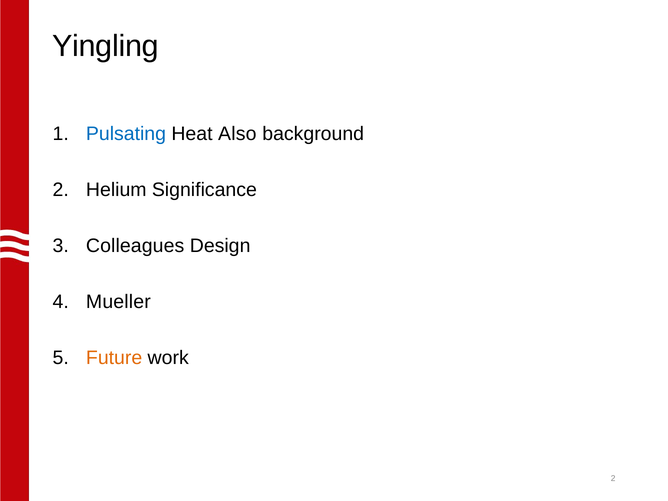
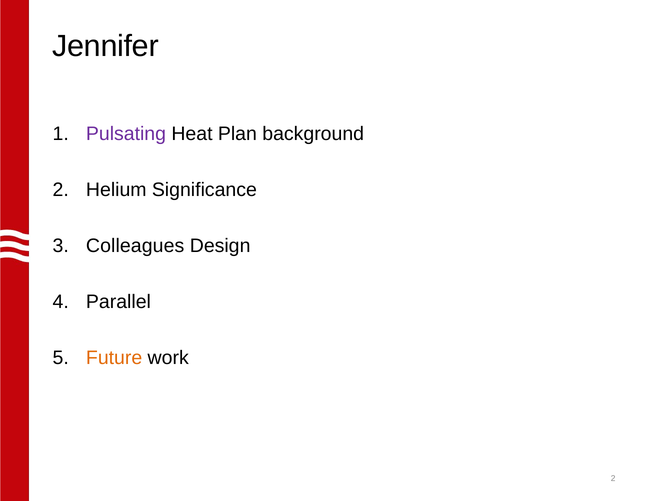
Yingling: Yingling -> Jennifer
Pulsating colour: blue -> purple
Also: Also -> Plan
Mueller: Mueller -> Parallel
